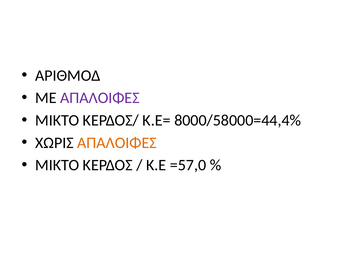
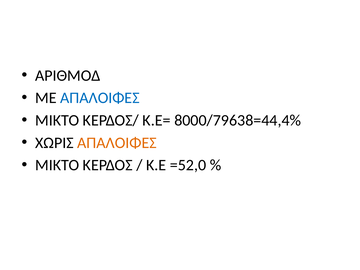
ΑΠΑΛΟΙΦΕΣ at (100, 98) colour: purple -> blue
8000/58000=44,4%: 8000/58000=44,4% -> 8000/79638=44,4%
=57,0: =57,0 -> =52,0
